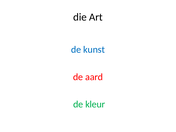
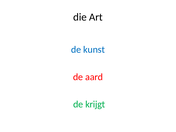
kleur: kleur -> krijgt
